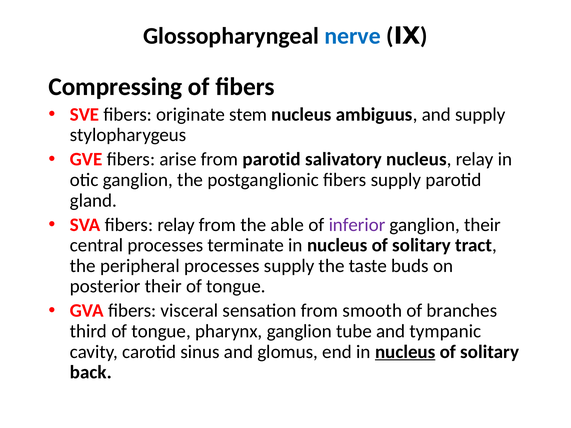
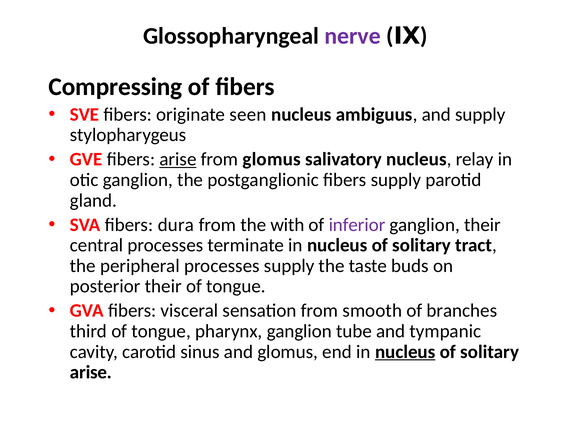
nerve colour: blue -> purple
stem: stem -> seen
arise at (178, 159) underline: none -> present
from parotid: parotid -> glomus
fibers relay: relay -> dura
able: able -> with
back at (91, 372): back -> arise
